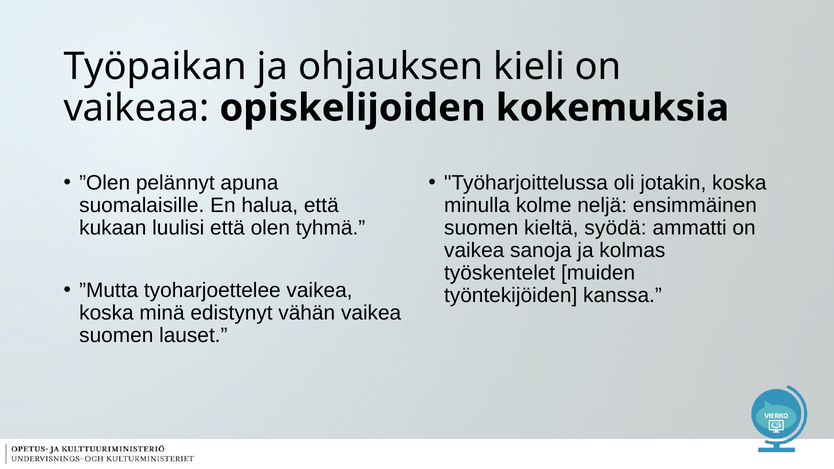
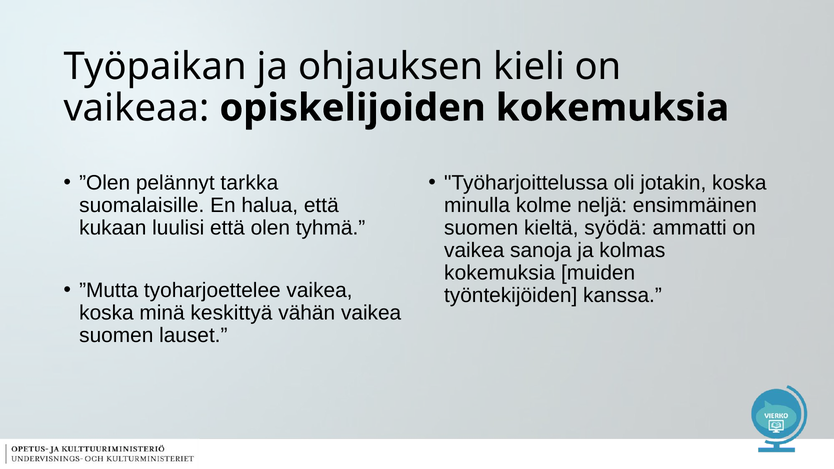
apuna: apuna -> tarkka
työskentelet at (500, 273): työskentelet -> kokemuksia
edistynyt: edistynyt -> keskittyä
